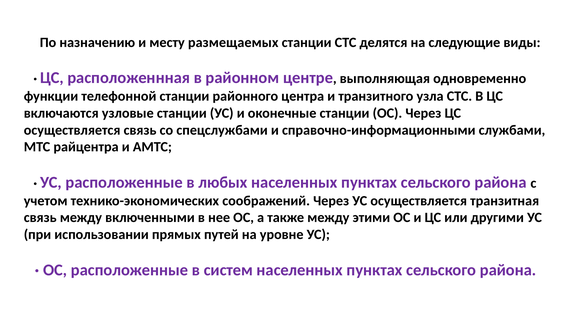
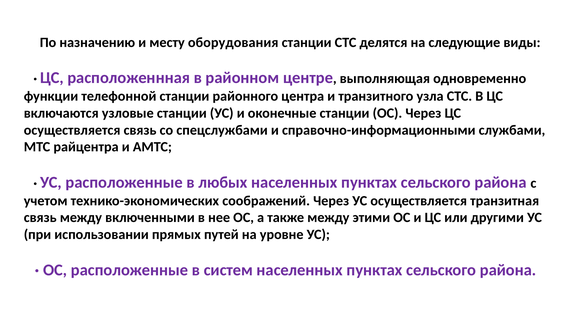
размещаемых: размещаемых -> оборудования
